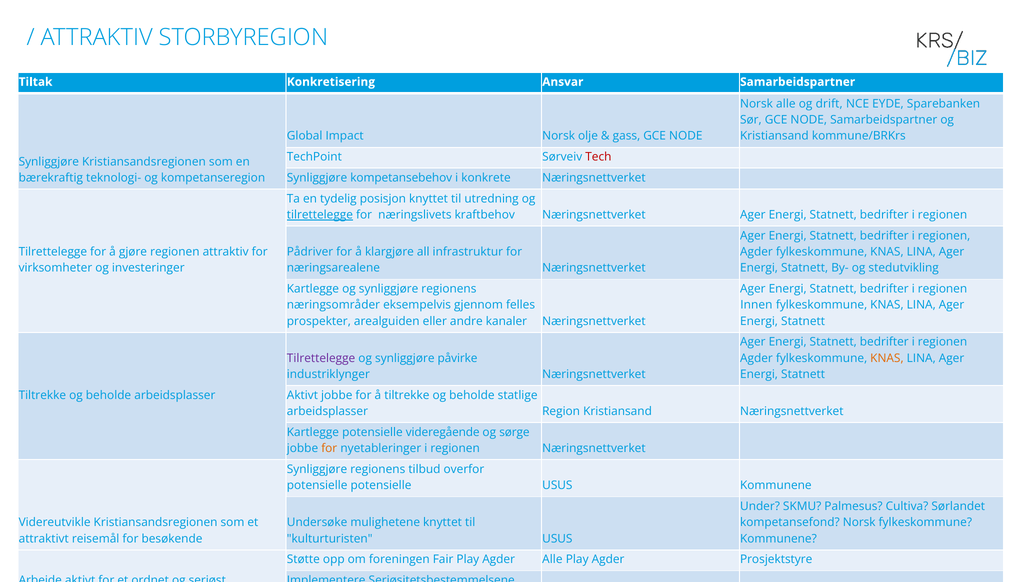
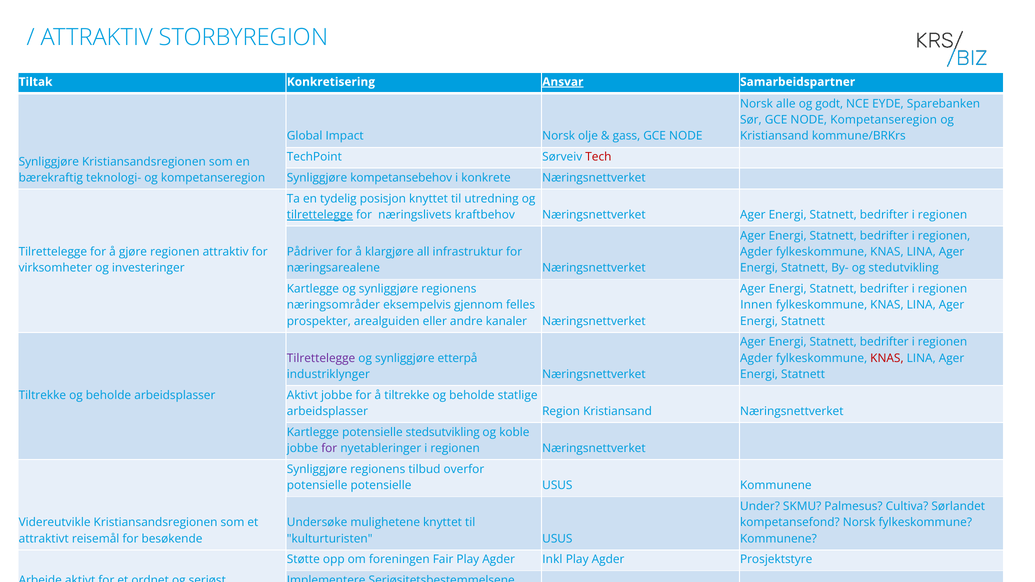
Ansvar underline: none -> present
drift: drift -> godt
NODE Samarbeidspartner: Samarbeidspartner -> Kompetanseregion
påvirke: påvirke -> etterpå
KNAS at (887, 358) colour: orange -> red
videregående: videregående -> stedsutvikling
sørge: sørge -> koble
for at (329, 449) colour: orange -> purple
Agder Alle: Alle -> Inkl
